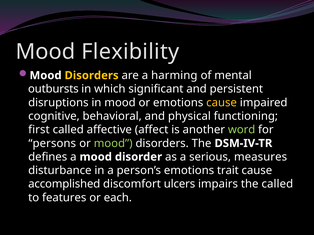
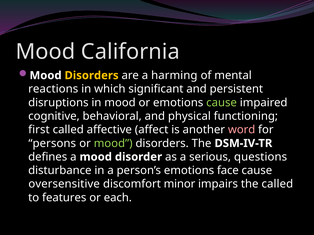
Flexibility: Flexibility -> California
outbursts: outbursts -> reactions
cause at (222, 103) colour: yellow -> light green
word colour: light green -> pink
measures: measures -> questions
trait: trait -> face
accomplished: accomplished -> oversensitive
ulcers: ulcers -> minor
